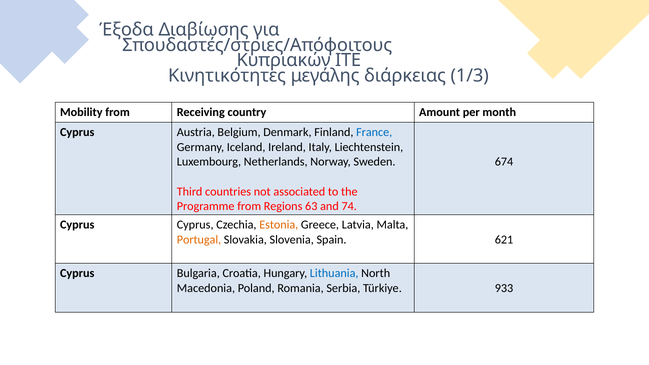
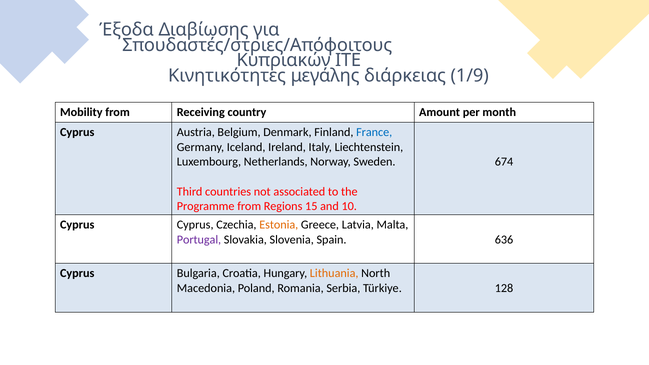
1/3: 1/3 -> 1/9
63: 63 -> 15
74: 74 -> 10
Portugal colour: orange -> purple
621: 621 -> 636
Lithuania colour: blue -> orange
933: 933 -> 128
